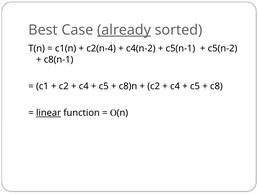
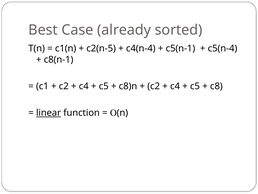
already underline: present -> none
c2(n-4: c2(n-4 -> c2(n-5
c4(n-2: c4(n-2 -> c4(n-4
c5(n-2: c5(n-2 -> c5(n-4
